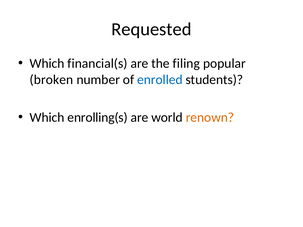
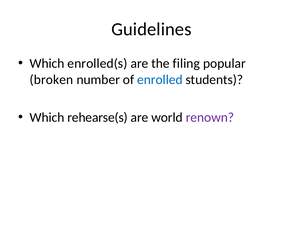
Requested: Requested -> Guidelines
financial(s: financial(s -> enrolled(s
enrolling(s: enrolling(s -> rehearse(s
renown colour: orange -> purple
